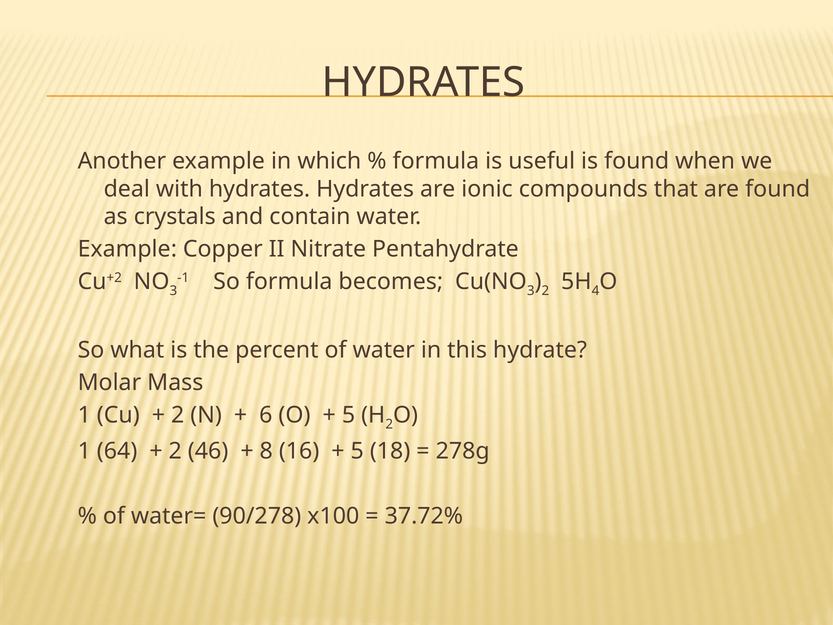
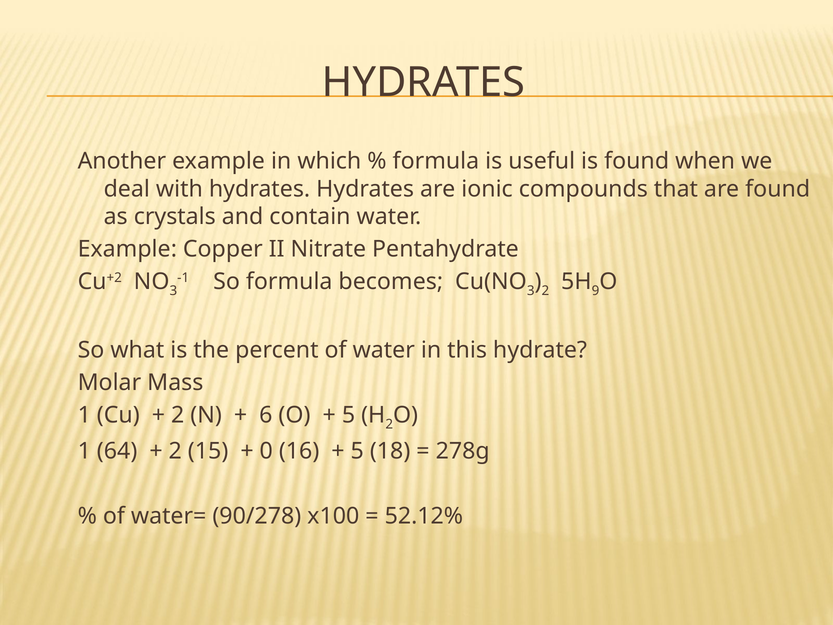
4: 4 -> 9
46: 46 -> 15
8: 8 -> 0
37.72%: 37.72% -> 52.12%
